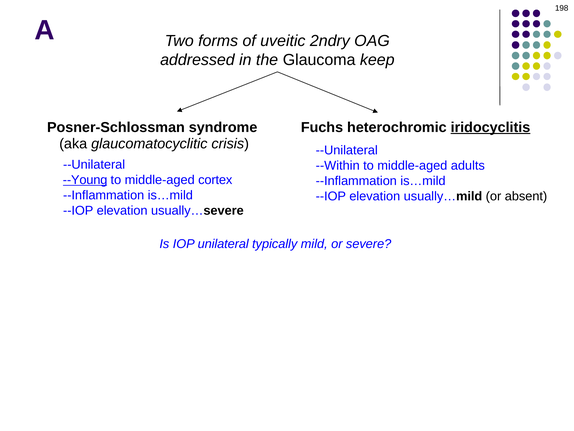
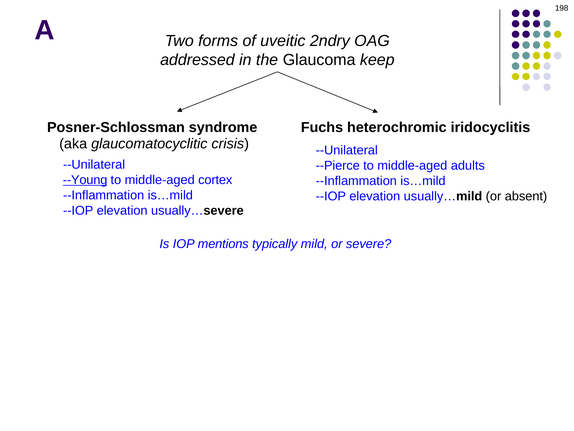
iridocyclitis underline: present -> none
--Within: --Within -> --Pierce
unilateral: unilateral -> mentions
